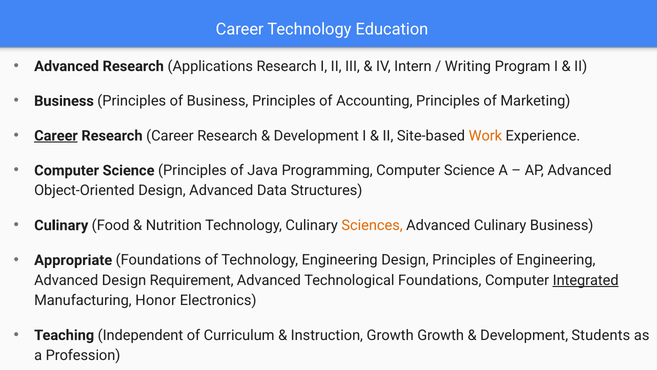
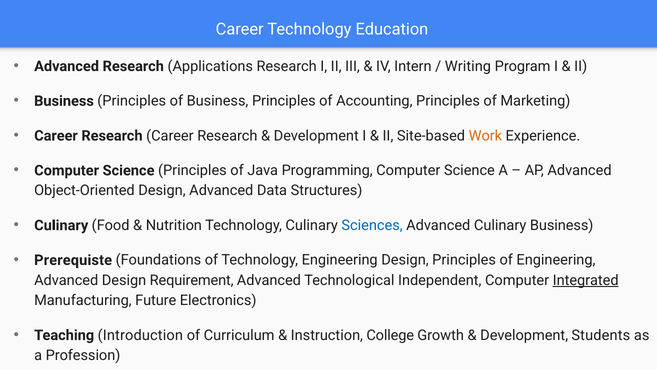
Career at (56, 136) underline: present -> none
Sciences colour: orange -> blue
Appropriate: Appropriate -> Prerequiste
Technological Foundations: Foundations -> Independent
Honor: Honor -> Future
Independent: Independent -> Introduction
Instruction Growth: Growth -> College
